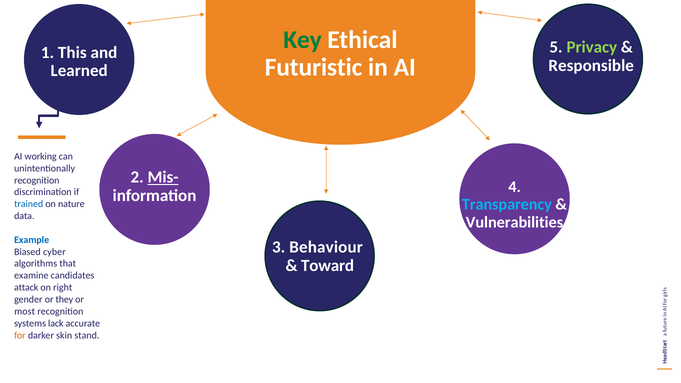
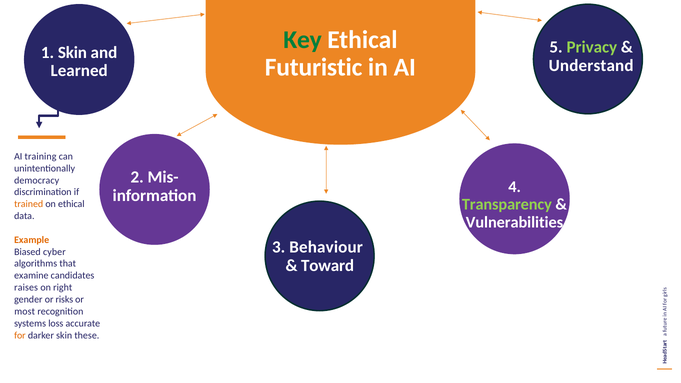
1 This: This -> Skin
Responsible: Responsible -> Understand
working: working -> training
Mis- underline: present -> none
recognition at (37, 180): recognition -> democracy
Transparency colour: light blue -> light green
trained colour: blue -> orange
on nature: nature -> ethical
Example colour: blue -> orange
attack: attack -> raises
they: they -> risks
lack: lack -> loss
stand: stand -> these
